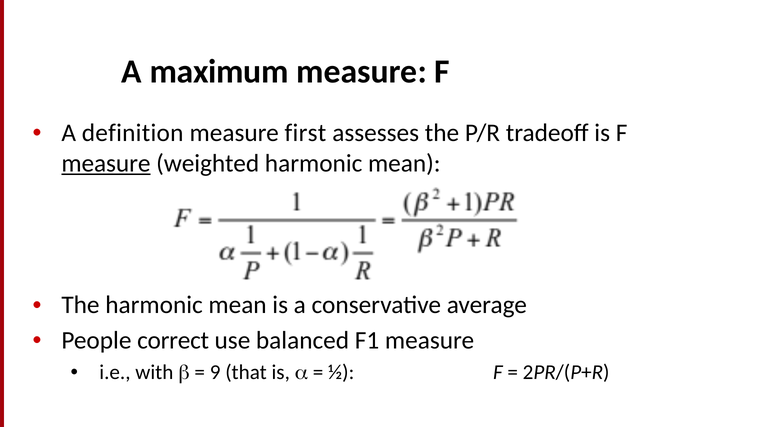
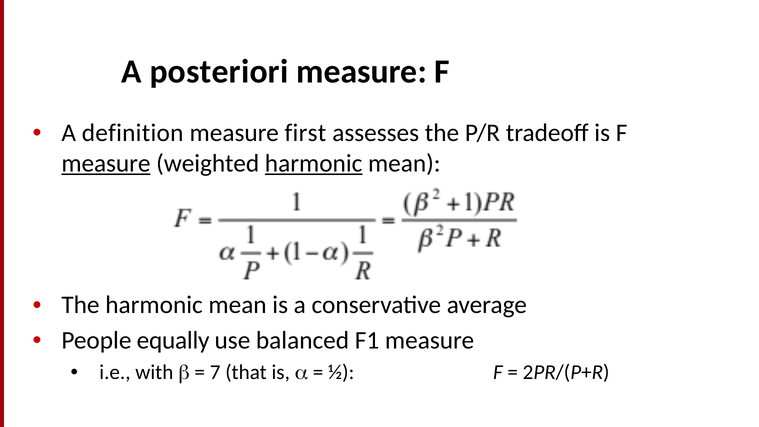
maximum: maximum -> posteriori
harmonic at (314, 163) underline: none -> present
correct: correct -> equally
9: 9 -> 7
